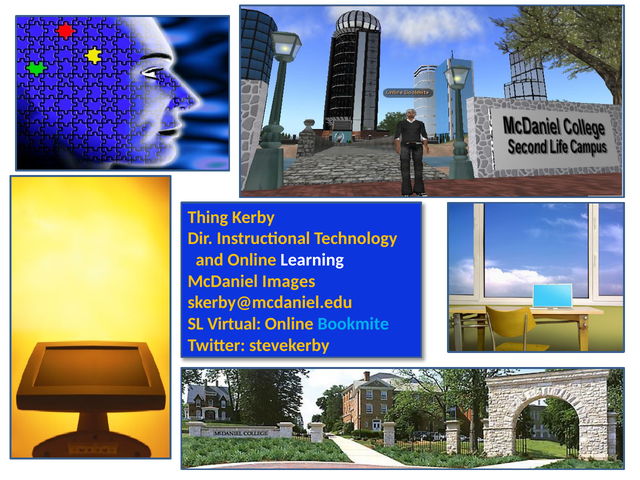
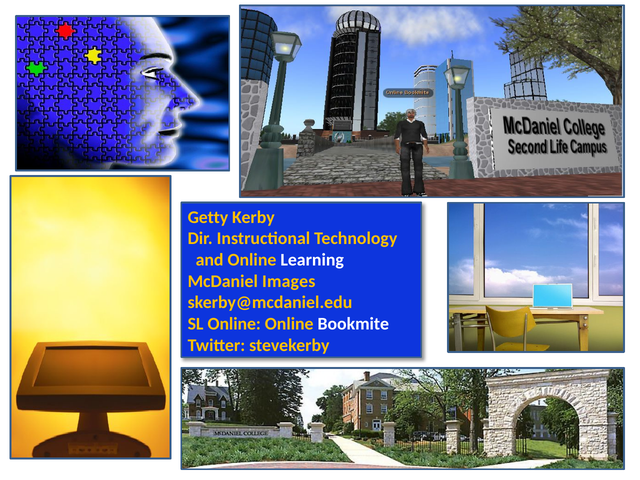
Thing: Thing -> Getty
SL Virtual: Virtual -> Online
Bookmite colour: light blue -> white
